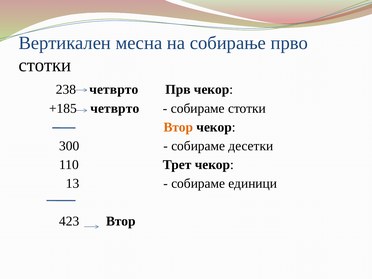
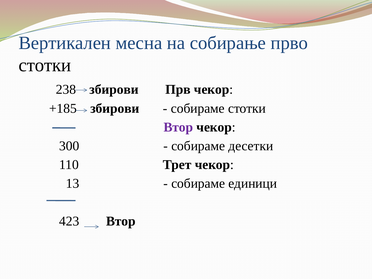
238 четврто: четврто -> збирови
+185 четврто: четврто -> збирови
Втор at (178, 127) colour: orange -> purple
